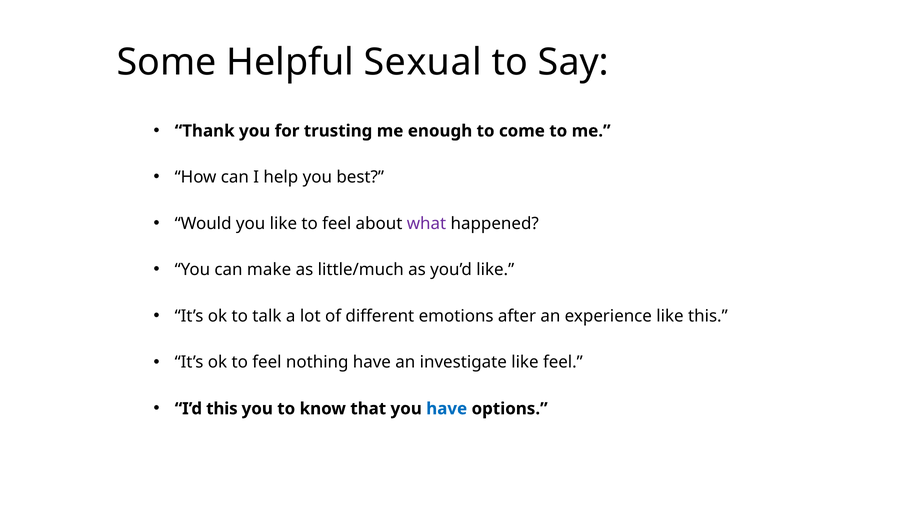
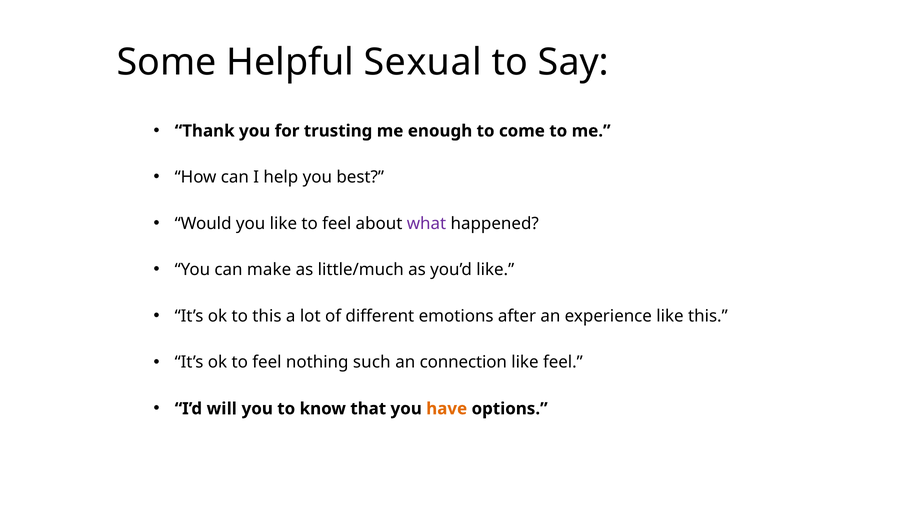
to talk: talk -> this
nothing have: have -> such
investigate: investigate -> connection
I’d this: this -> will
have at (447, 409) colour: blue -> orange
